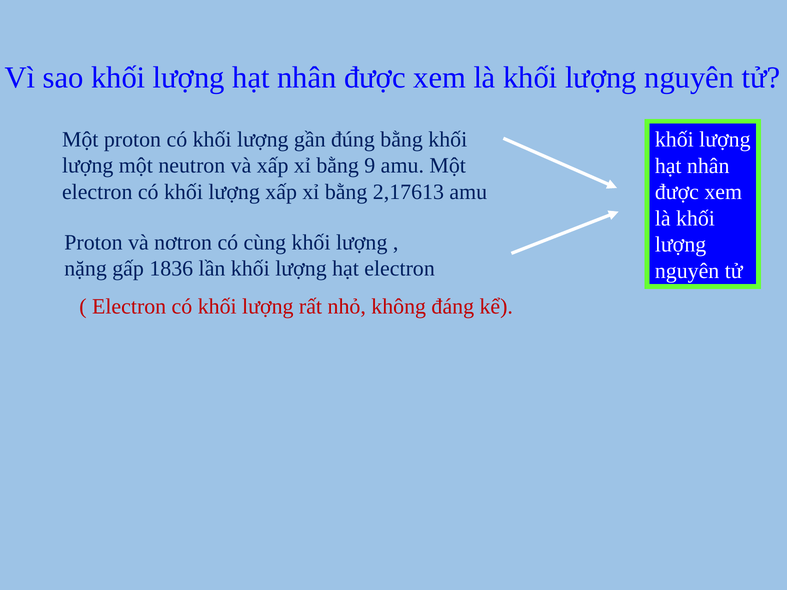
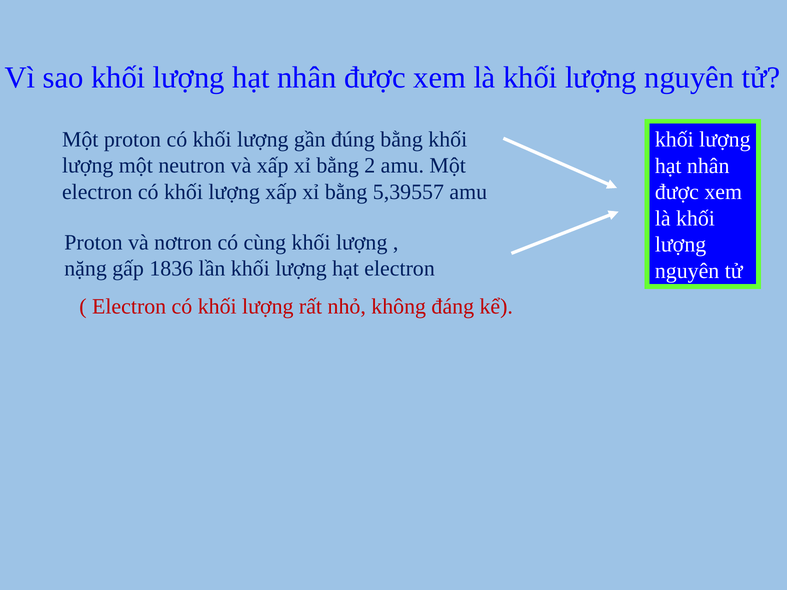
9: 9 -> 2
2,17613: 2,17613 -> 5,39557
